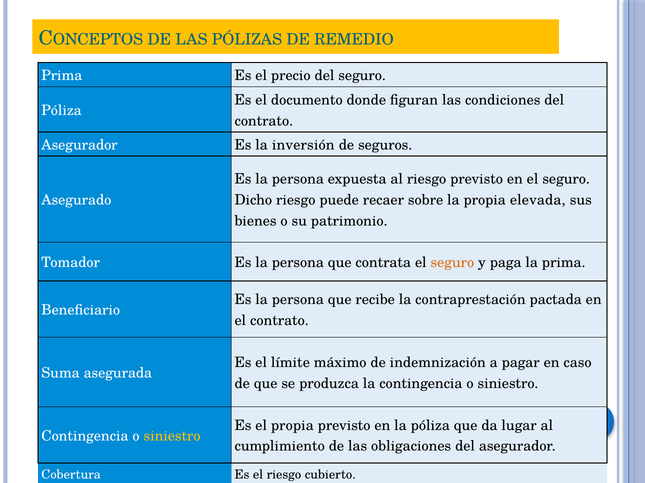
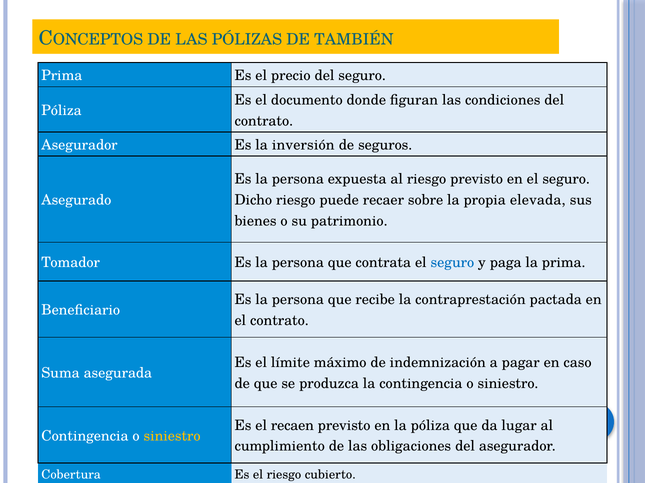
REMEDIO: REMEDIO -> TAMBIÉN
seguro at (452, 263) colour: orange -> blue
el propia: propia -> recaen
